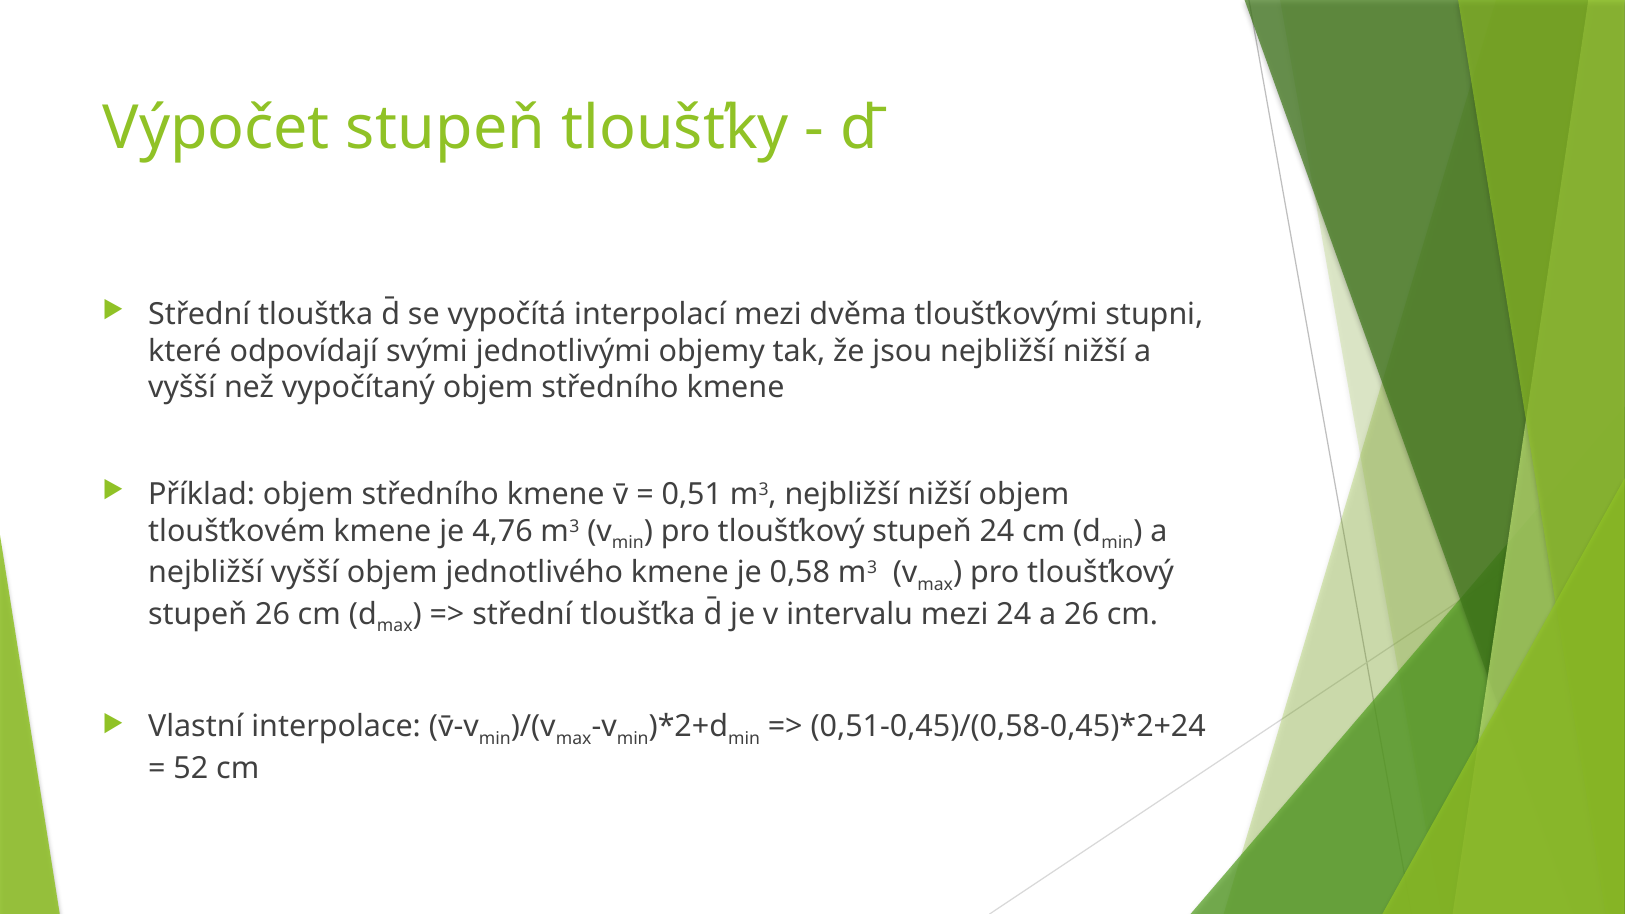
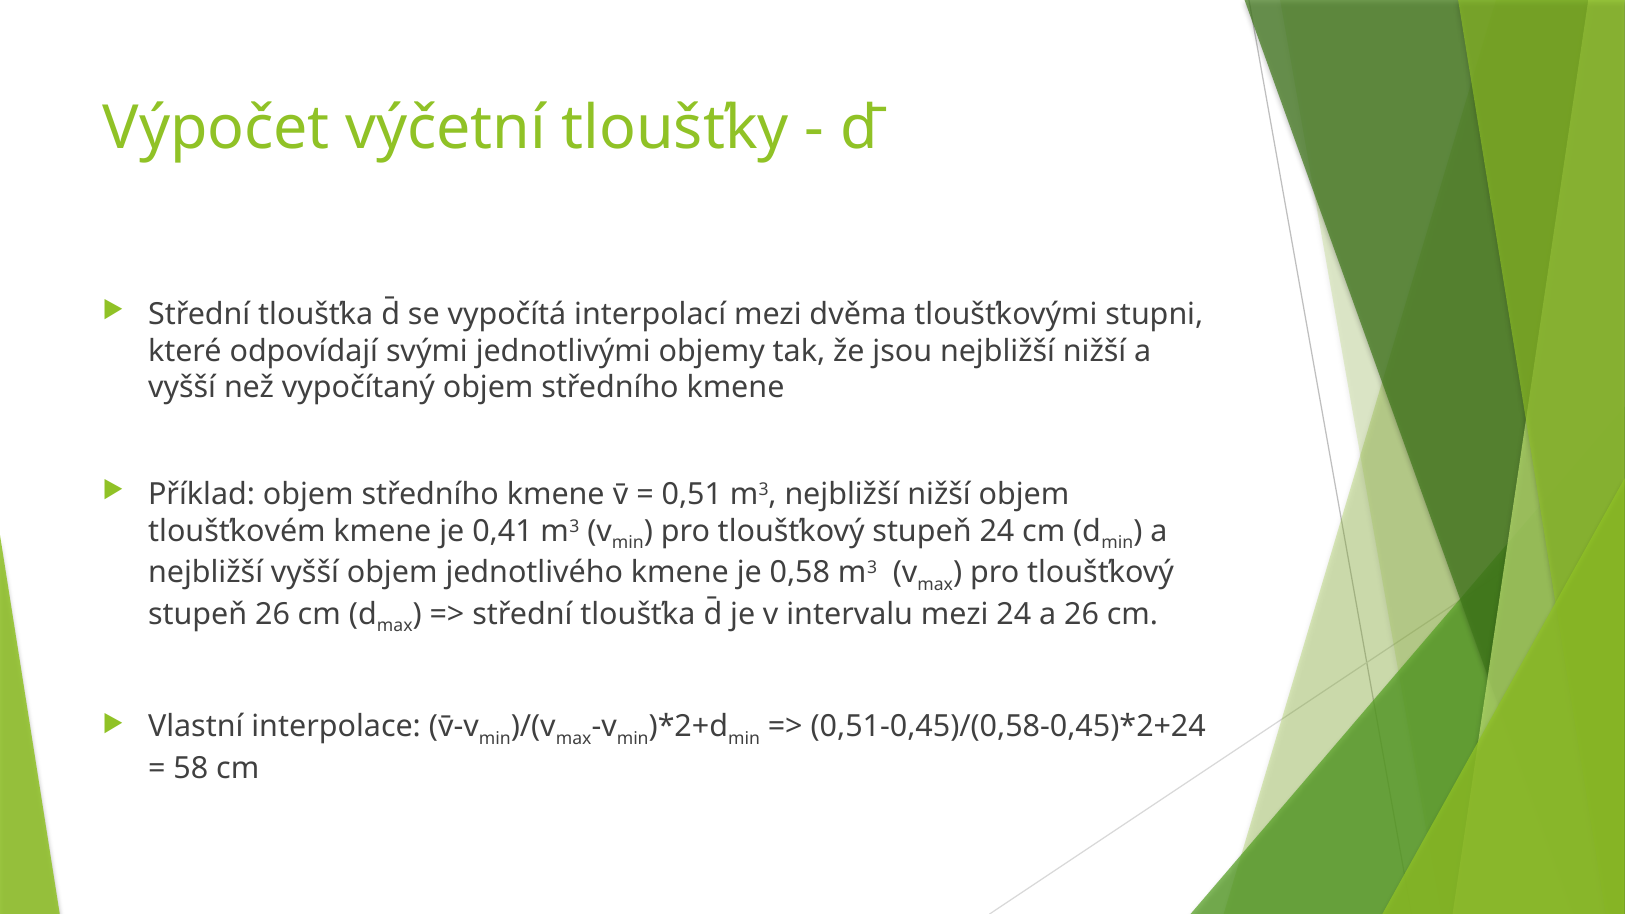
Výpočet stupeň: stupeň -> výčetní
4,76: 4,76 -> 0,41
52: 52 -> 58
